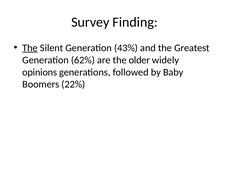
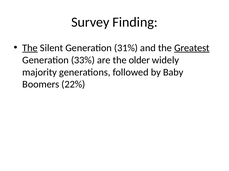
43%: 43% -> 31%
Greatest underline: none -> present
62%: 62% -> 33%
opinions: opinions -> majority
